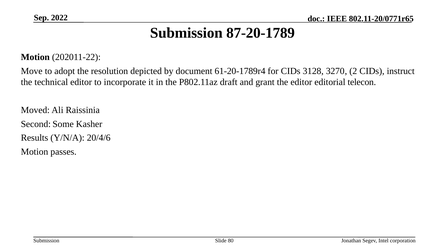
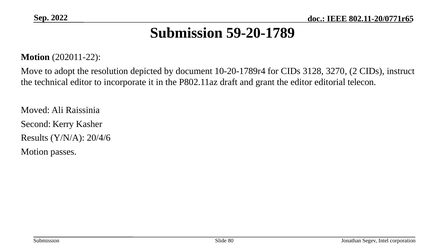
87-20-1789: 87-20-1789 -> 59-20-1789
61-20-1789r4: 61-20-1789r4 -> 10-20-1789r4
Some: Some -> Kerry
